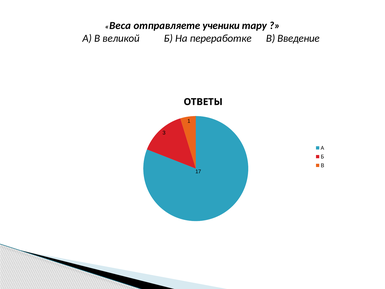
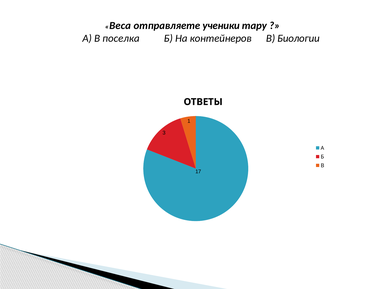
великой: великой -> поселка
переработке: переработке -> контейнеров
Введение: Введение -> Биологии
